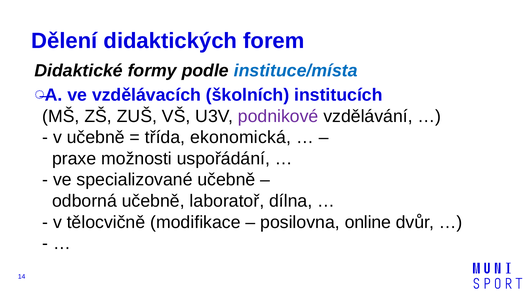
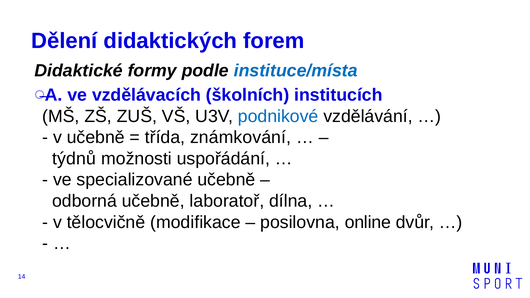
podnikové colour: purple -> blue
ekonomická: ekonomická -> známkování
praxe: praxe -> týdnů
